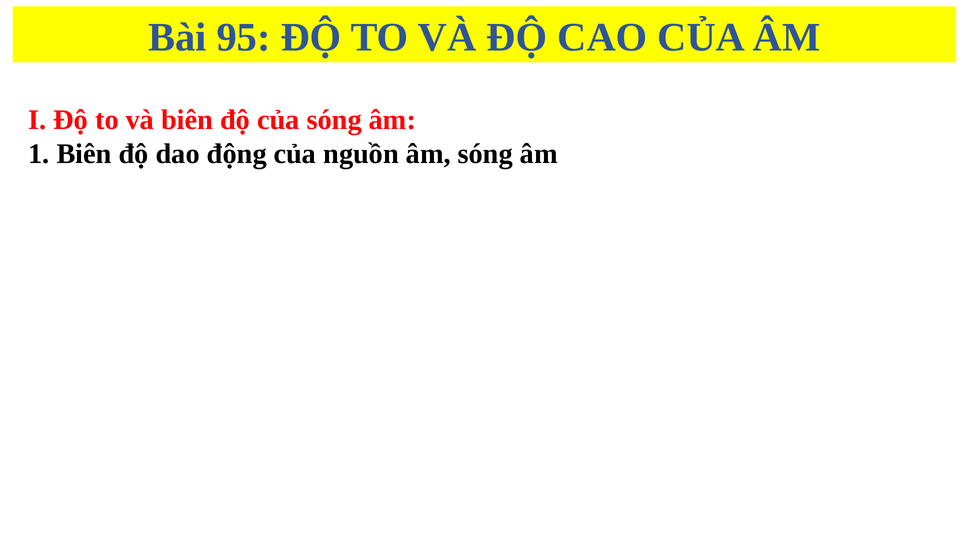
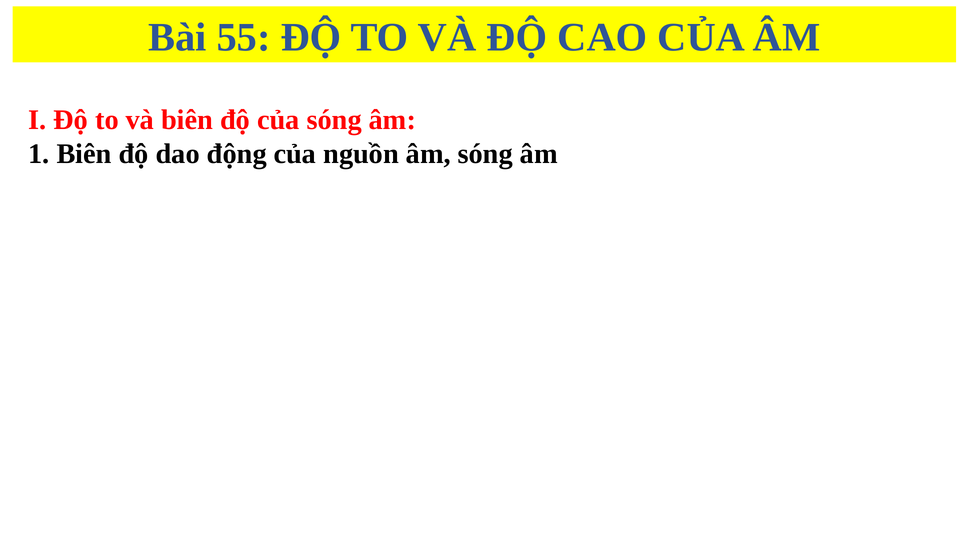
95: 95 -> 55
